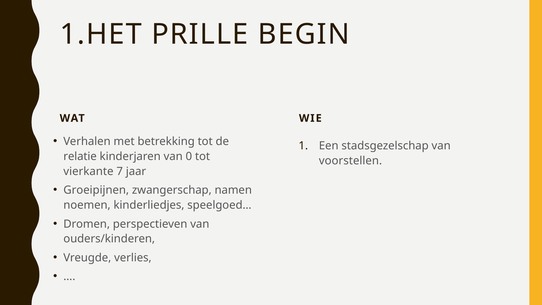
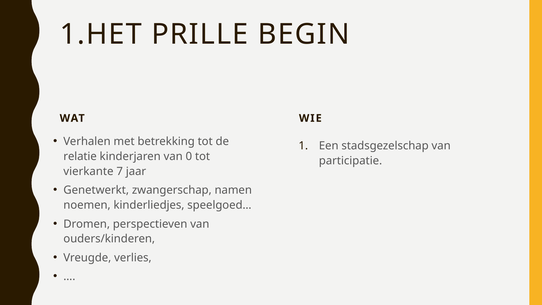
voorstellen: voorstellen -> participatie
Groeipijnen: Groeipijnen -> Genetwerkt
